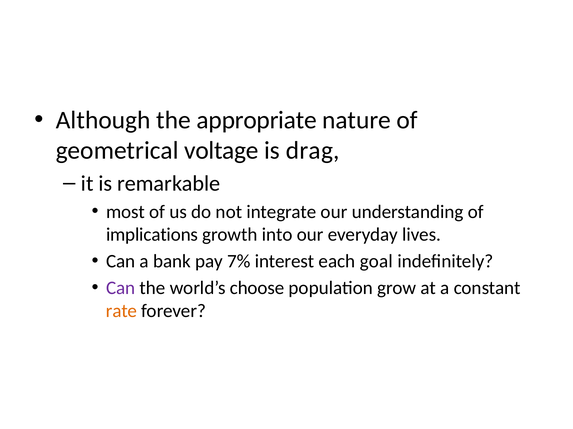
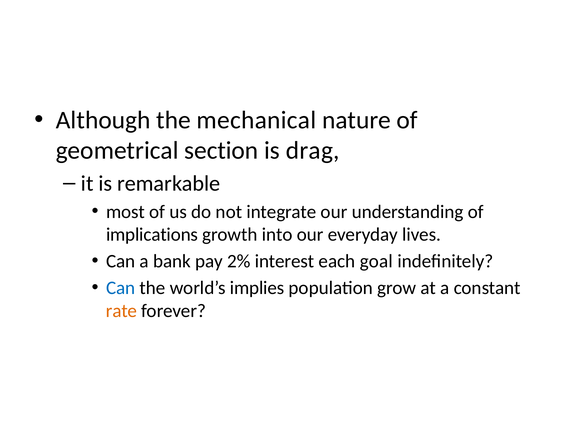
appropriate: appropriate -> mechanical
voltage: voltage -> section
7%: 7% -> 2%
Can at (121, 288) colour: purple -> blue
choose: choose -> implies
